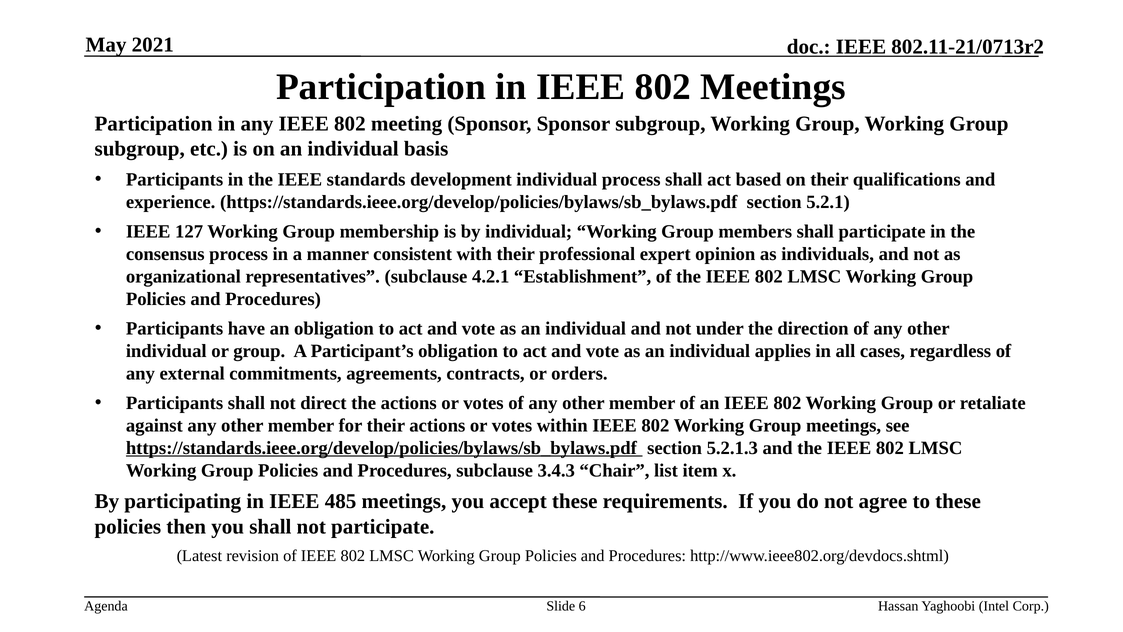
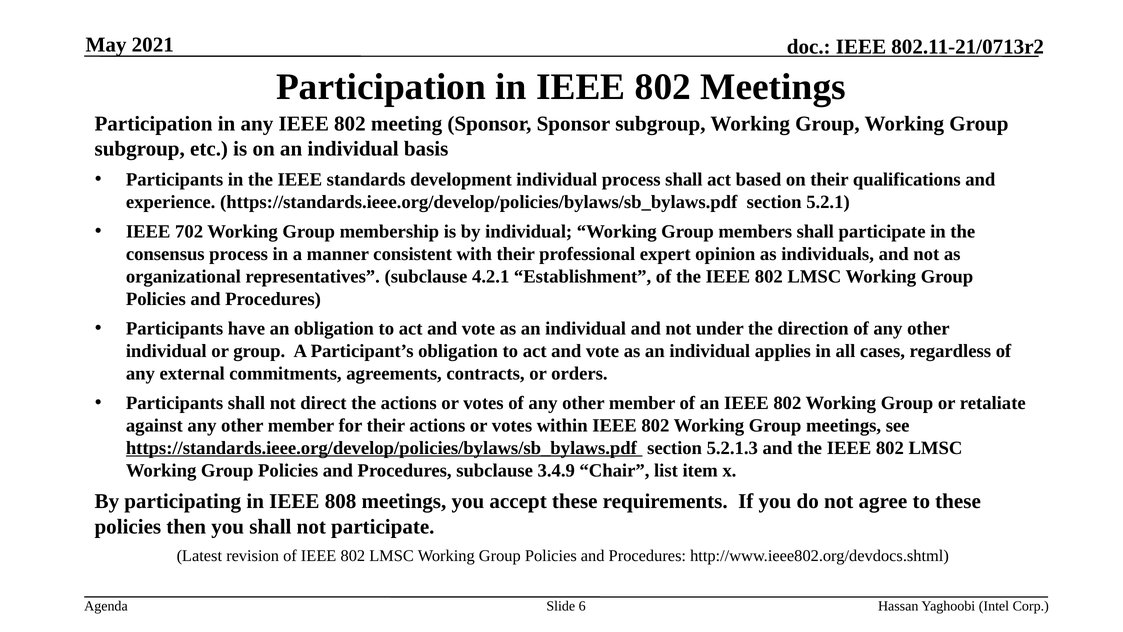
127: 127 -> 702
3.4.3: 3.4.3 -> 3.4.9
485: 485 -> 808
